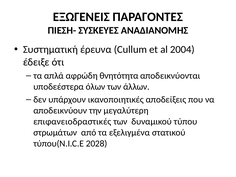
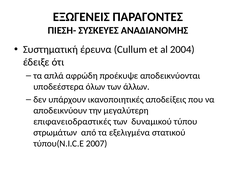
θνητότητα: θνητότητα -> προέκυψε
2028: 2028 -> 2007
